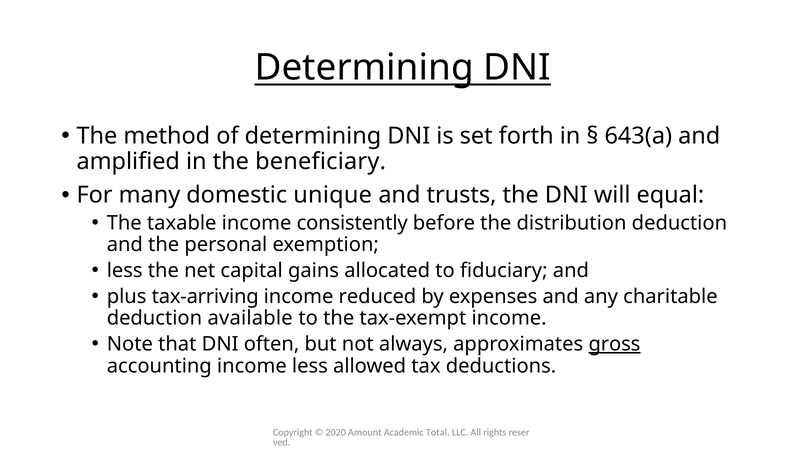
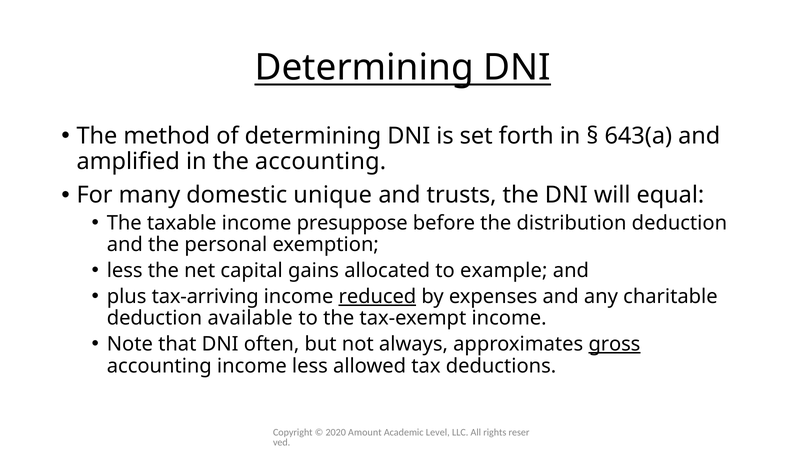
the beneficiary: beneficiary -> accounting
consistently: consistently -> presuppose
fiduciary: fiduciary -> example
reduced underline: none -> present
Total: Total -> Level
